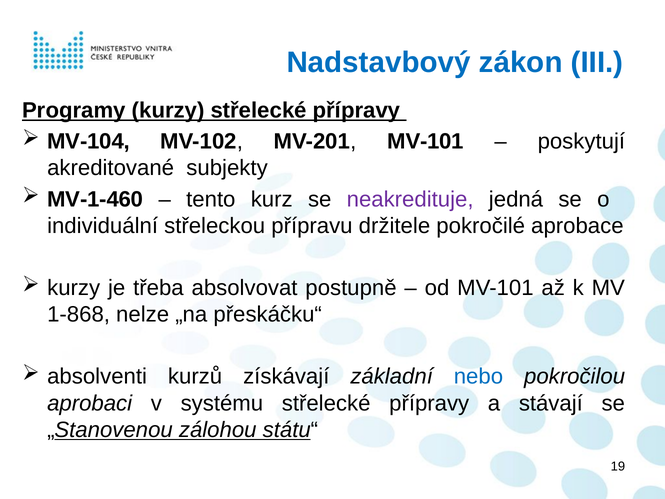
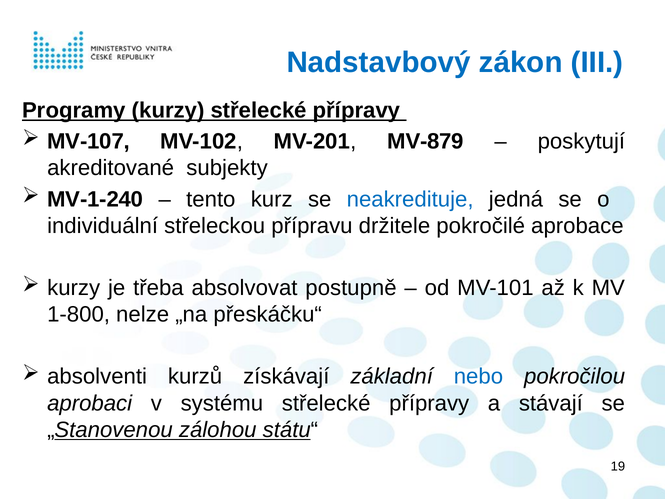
MV-104: MV-104 -> MV-107
MV-201 MV-101: MV-101 -> MV-879
MV-1-460: MV-1-460 -> MV-1-240
neakredituje colour: purple -> blue
1-868: 1-868 -> 1-800
